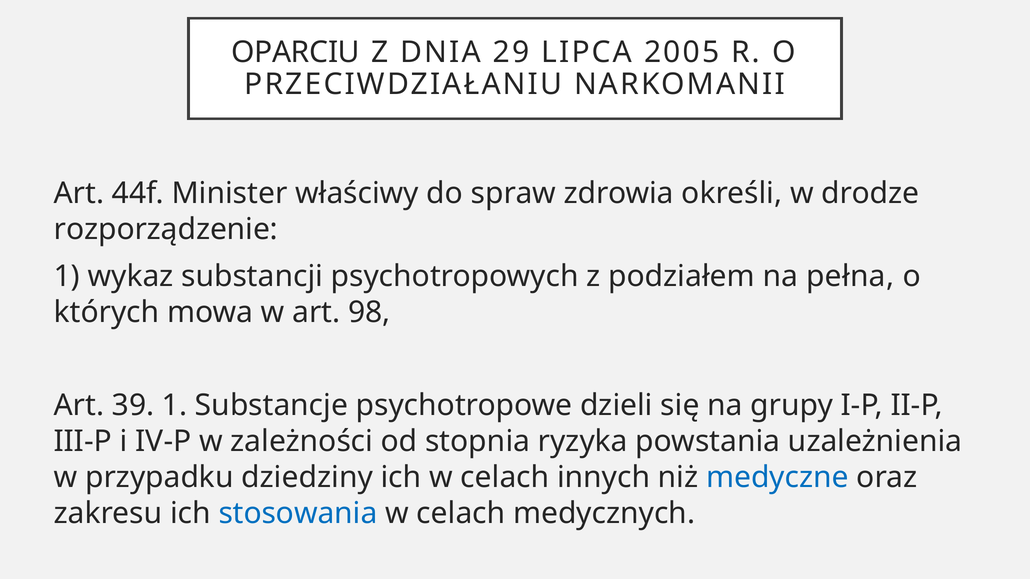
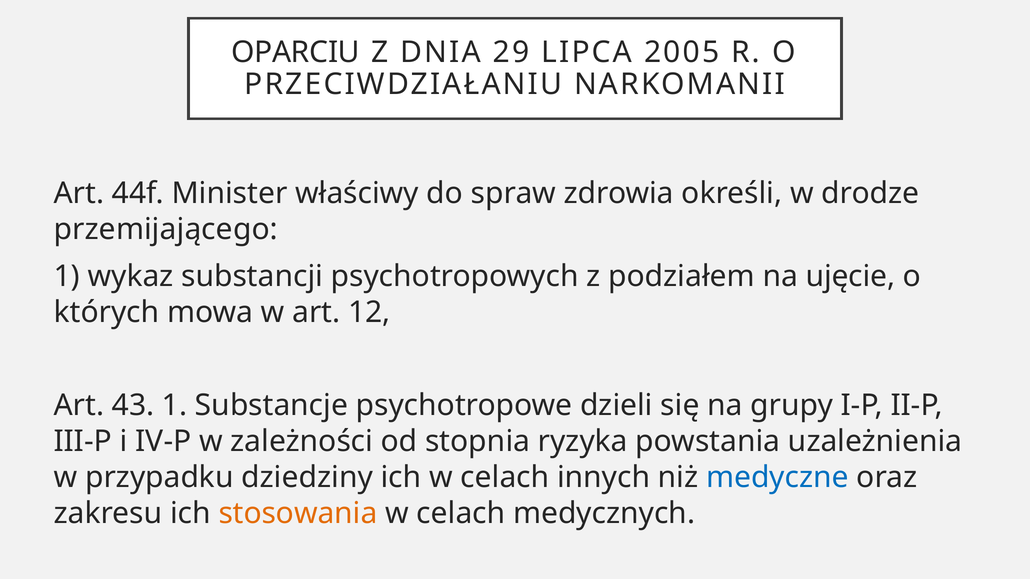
rozporządzenie: rozporządzenie -> przemijającego
pełna: pełna -> ujęcie
98: 98 -> 12
39: 39 -> 43
stosowania colour: blue -> orange
